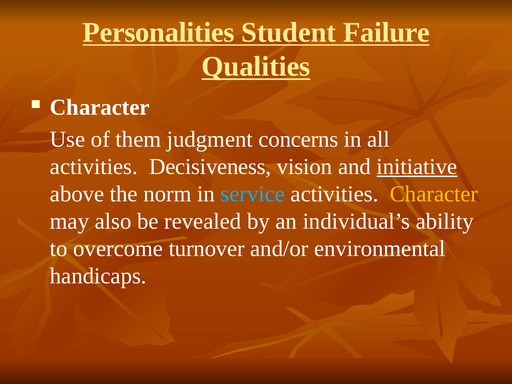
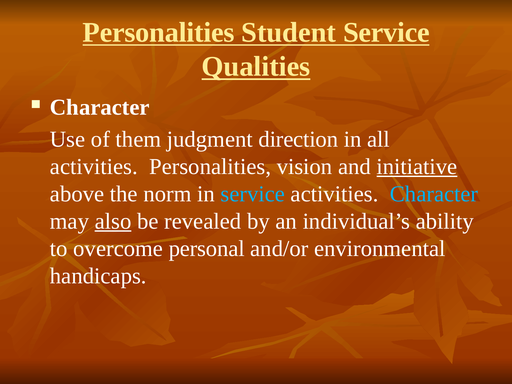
Student Failure: Failure -> Service
concerns: concerns -> direction
activities Decisiveness: Decisiveness -> Personalities
Character at (434, 194) colour: yellow -> light blue
also underline: none -> present
turnover: turnover -> personal
